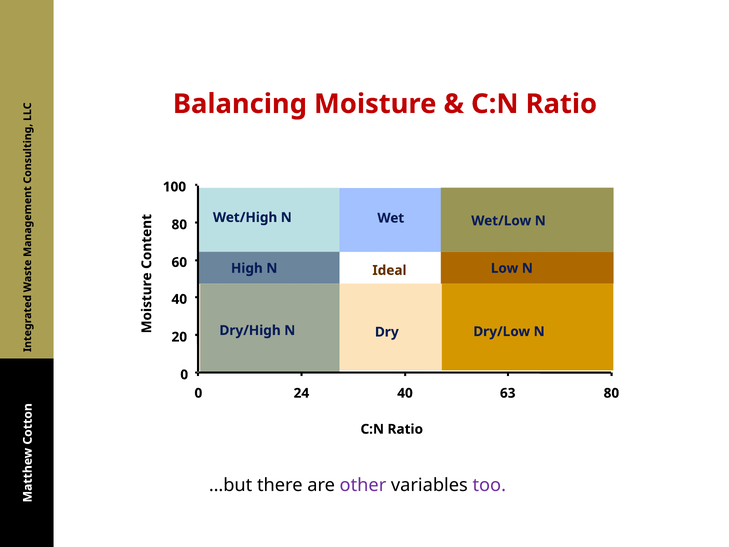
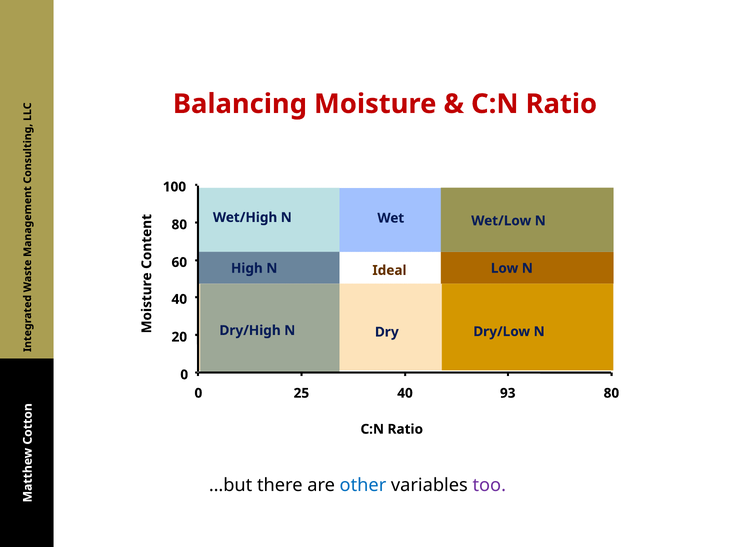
24: 24 -> 25
63: 63 -> 93
other colour: purple -> blue
